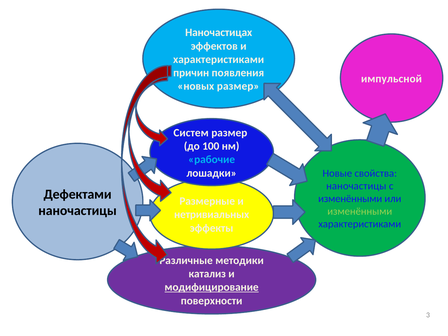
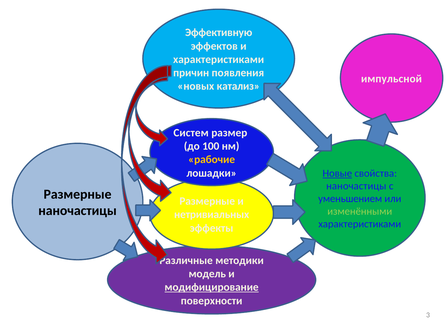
Наночастицах: Наночастицах -> Эффективную
новых размер: размер -> катализ
рабочие colour: light blue -> yellow
Новые underline: none -> present
Дефектами at (78, 194): Дефектами -> Размерные
изменёнными at (350, 199): изменёнными -> уменьшением
катализ: катализ -> модель
